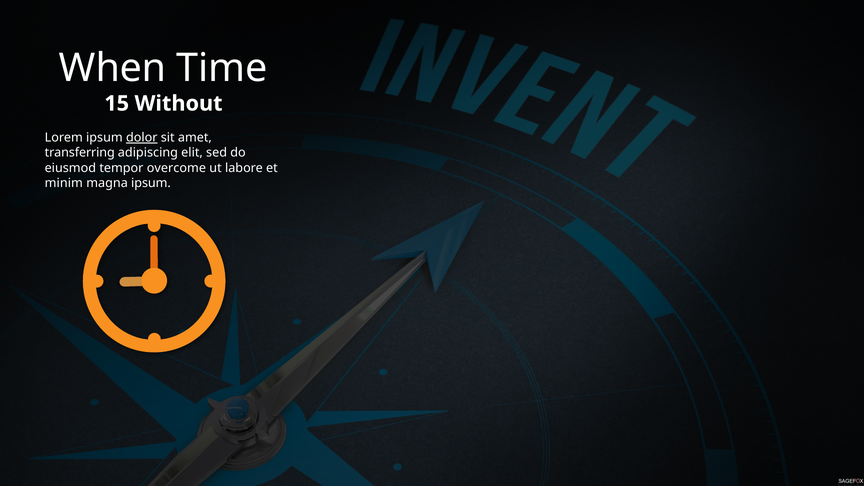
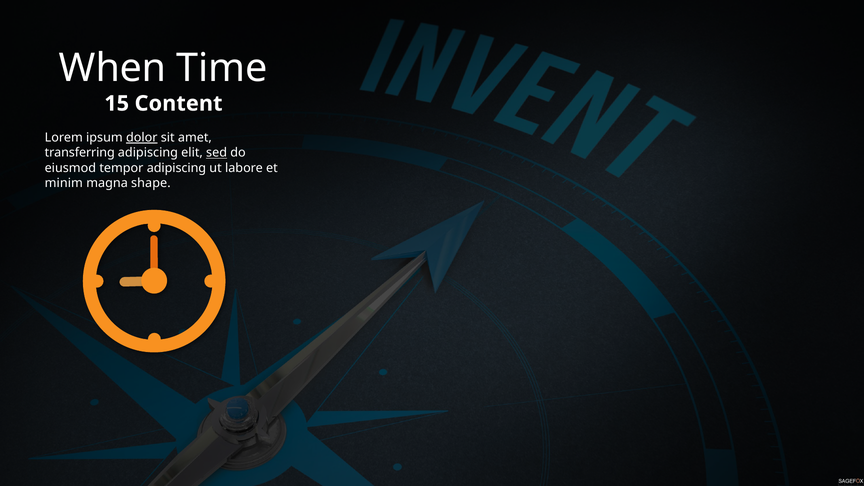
Without: Without -> Content
sed underline: none -> present
tempor overcome: overcome -> adipiscing
magna ipsum: ipsum -> shape
